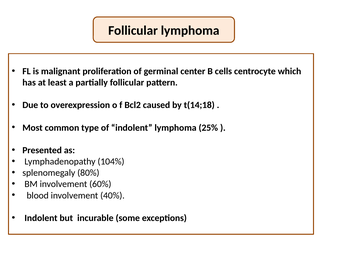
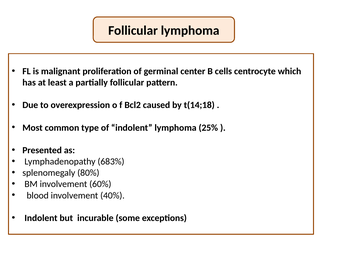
104%: 104% -> 683%
